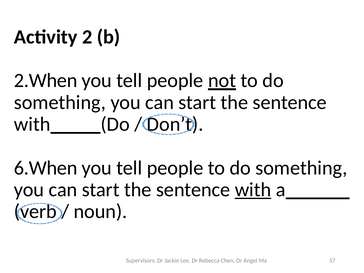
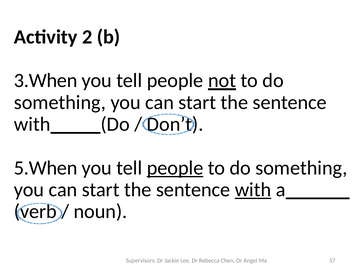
2.When: 2.When -> 3.When
6.When: 6.When -> 5.When
people at (175, 168) underline: none -> present
